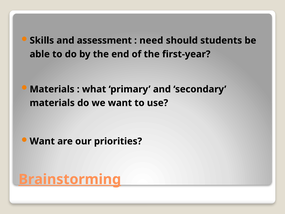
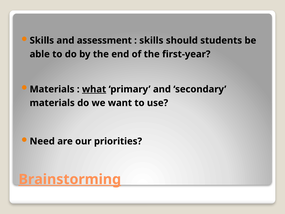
need at (151, 40): need -> skills
what underline: none -> present
Want at (42, 141): Want -> Need
